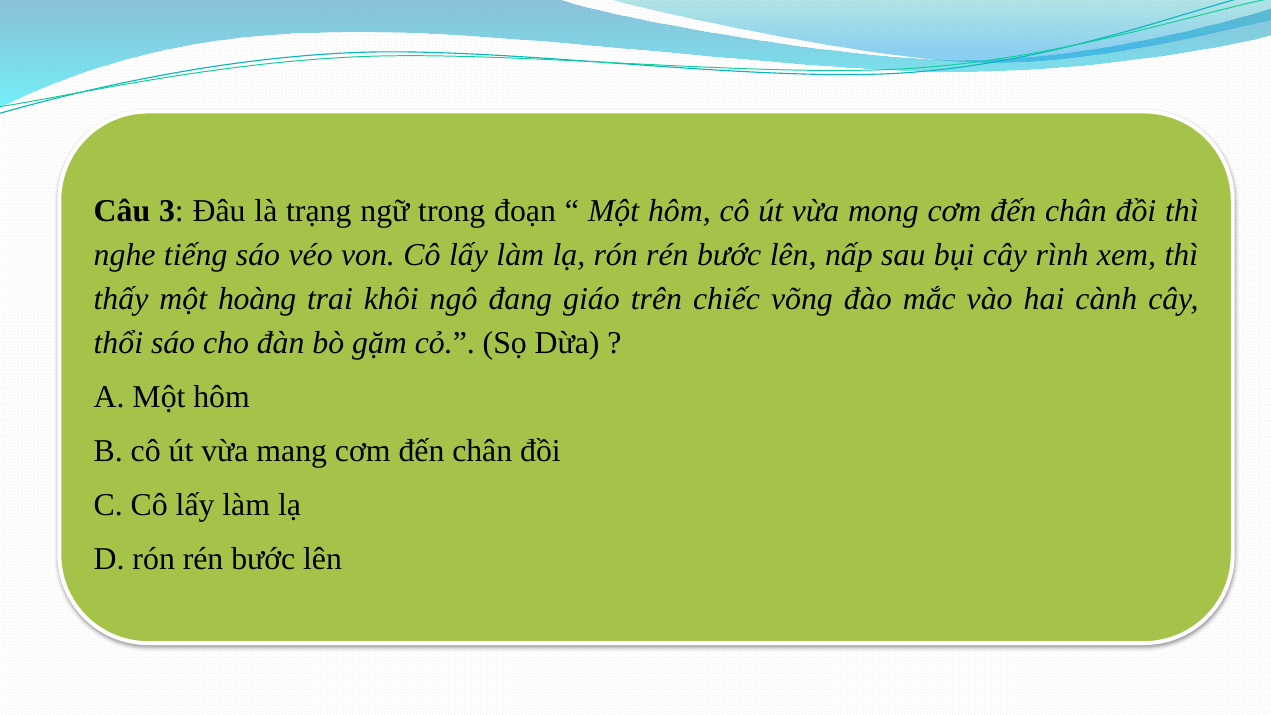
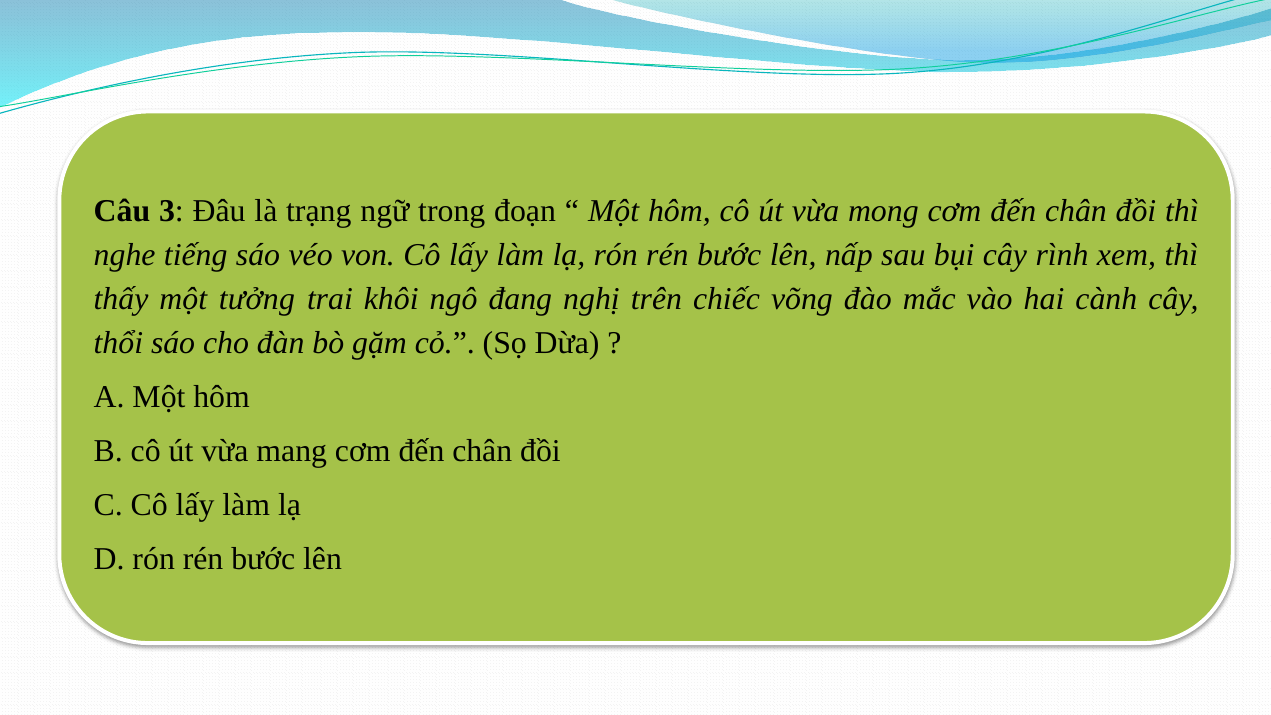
hoàng: hoàng -> tưởng
giáo: giáo -> nghị
